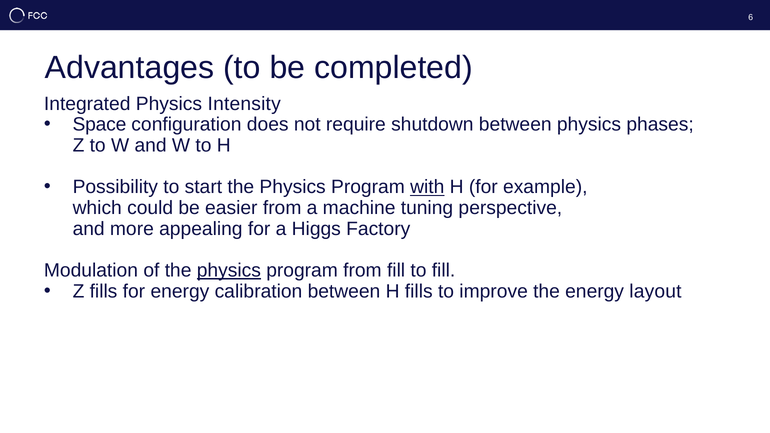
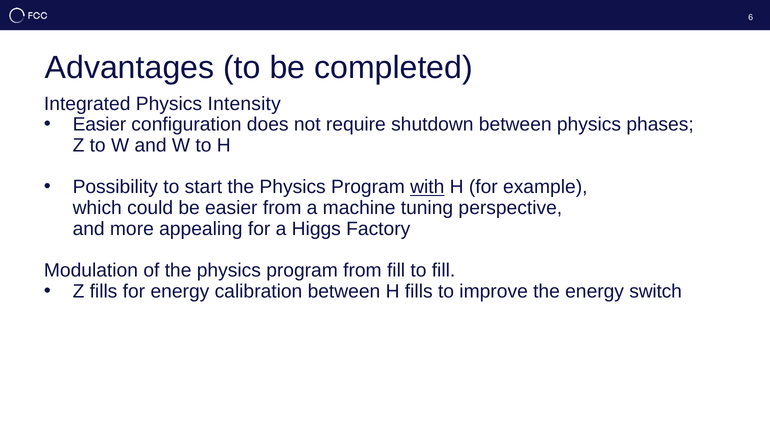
Space at (99, 125): Space -> Easier
physics at (229, 271) underline: present -> none
layout: layout -> switch
